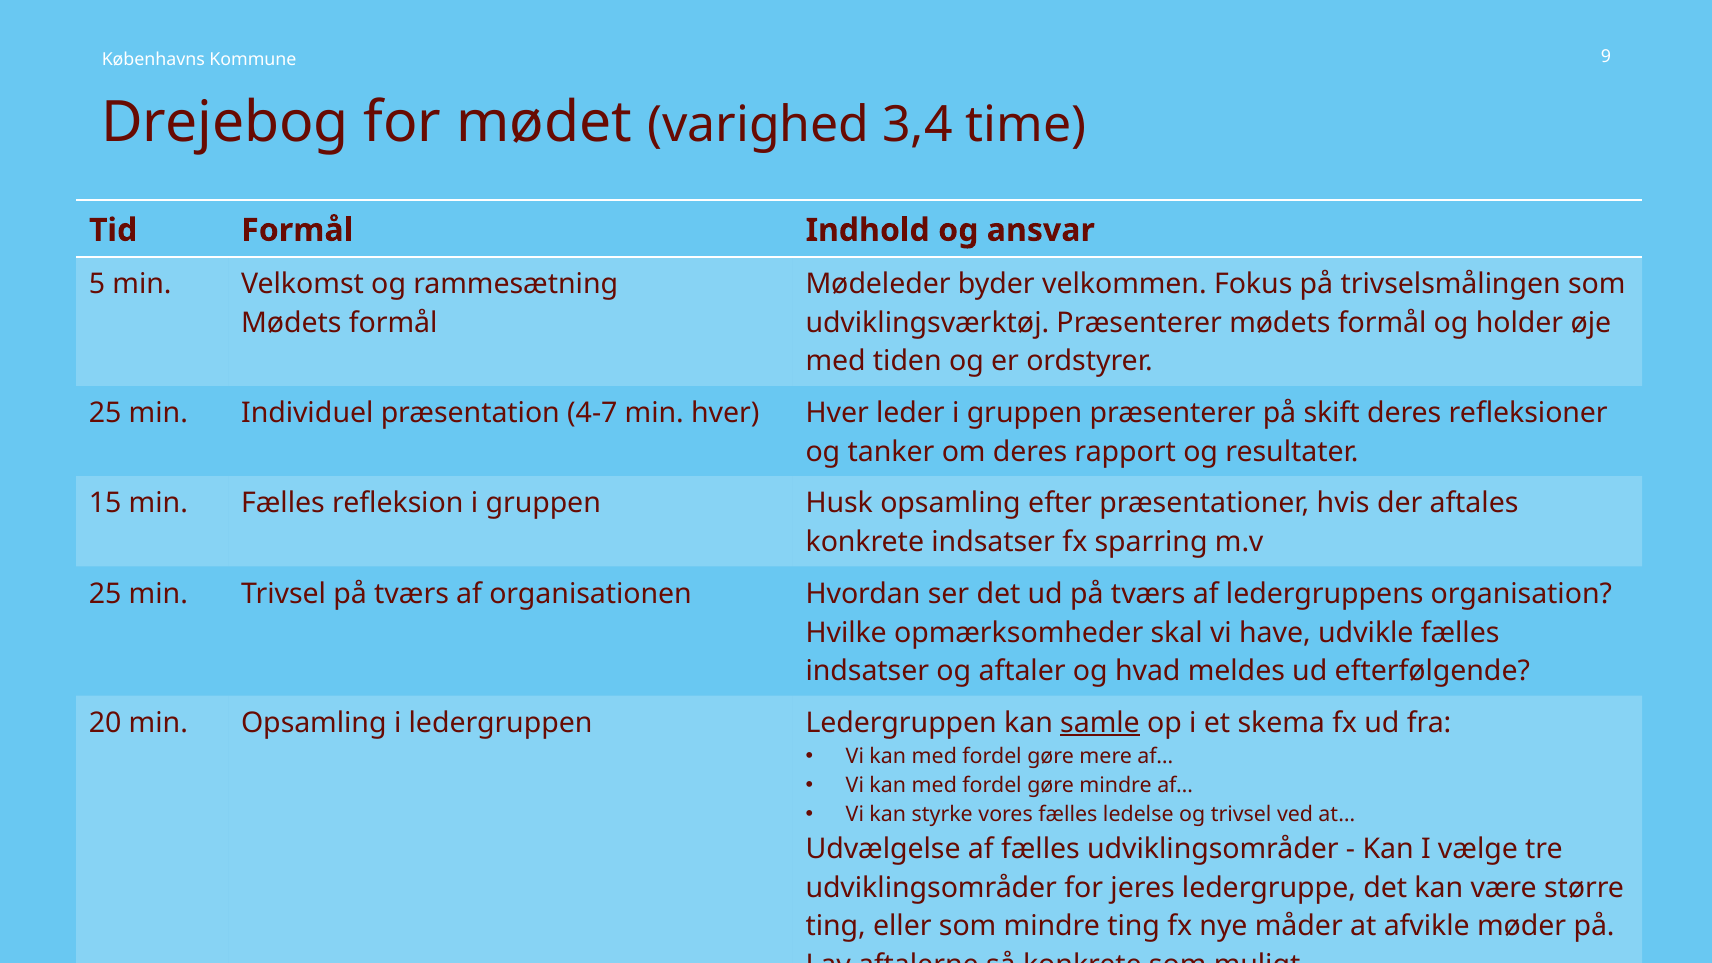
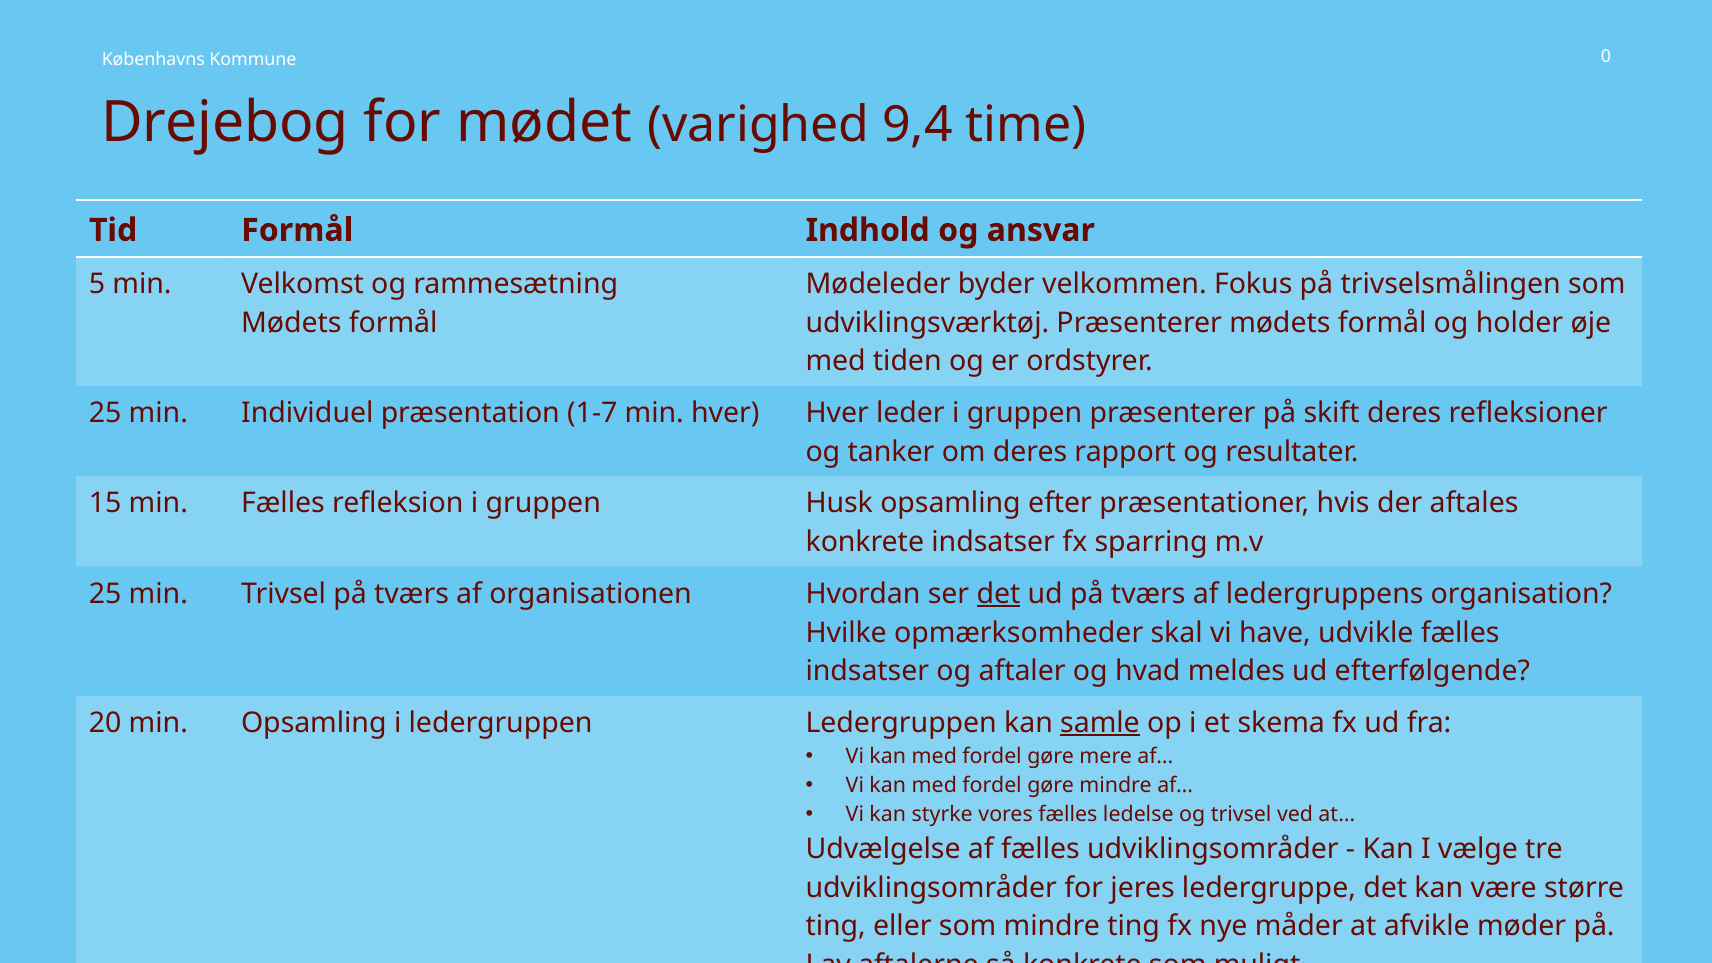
9: 9 -> 0
3,4: 3,4 -> 9,4
4-7: 4-7 -> 1-7
det at (998, 594) underline: none -> present
